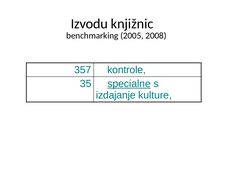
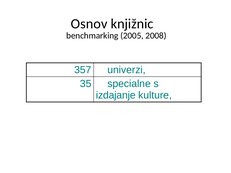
Izvodu: Izvodu -> Osnov
kontrole: kontrole -> univerzi
specialne underline: present -> none
